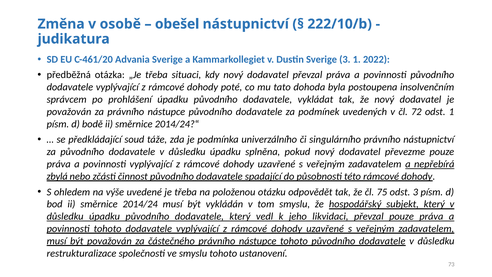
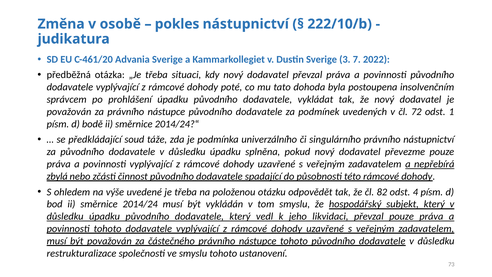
obešel: obešel -> pokles
3 1: 1 -> 7
75: 75 -> 82
odst 3: 3 -> 4
